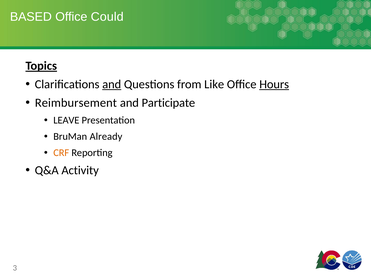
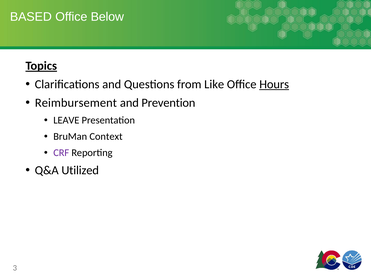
Could: Could -> Below
and at (112, 84) underline: present -> none
Participate: Participate -> Prevention
Already: Already -> Context
CRF colour: orange -> purple
Activity: Activity -> Utilized
